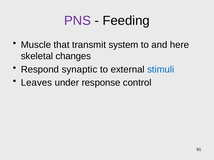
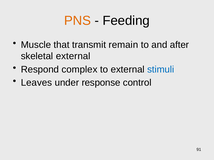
PNS colour: purple -> orange
system: system -> remain
here: here -> after
skeletal changes: changes -> external
synaptic: synaptic -> complex
